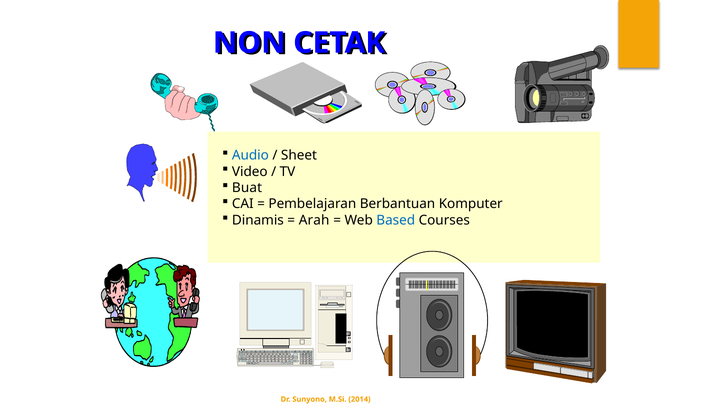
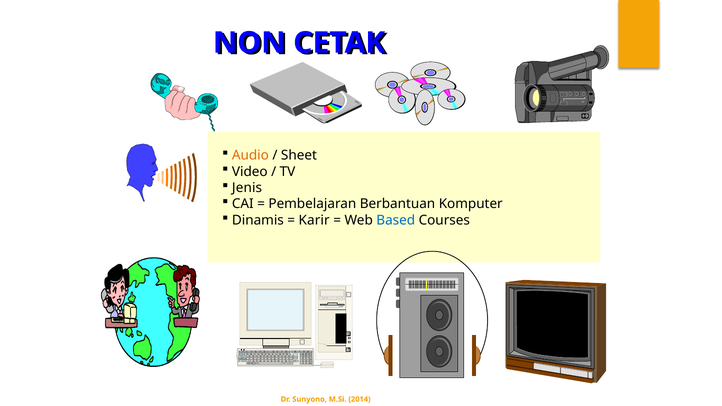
Audio colour: blue -> orange
Buat: Buat -> Jenis
Arah: Arah -> Karir
